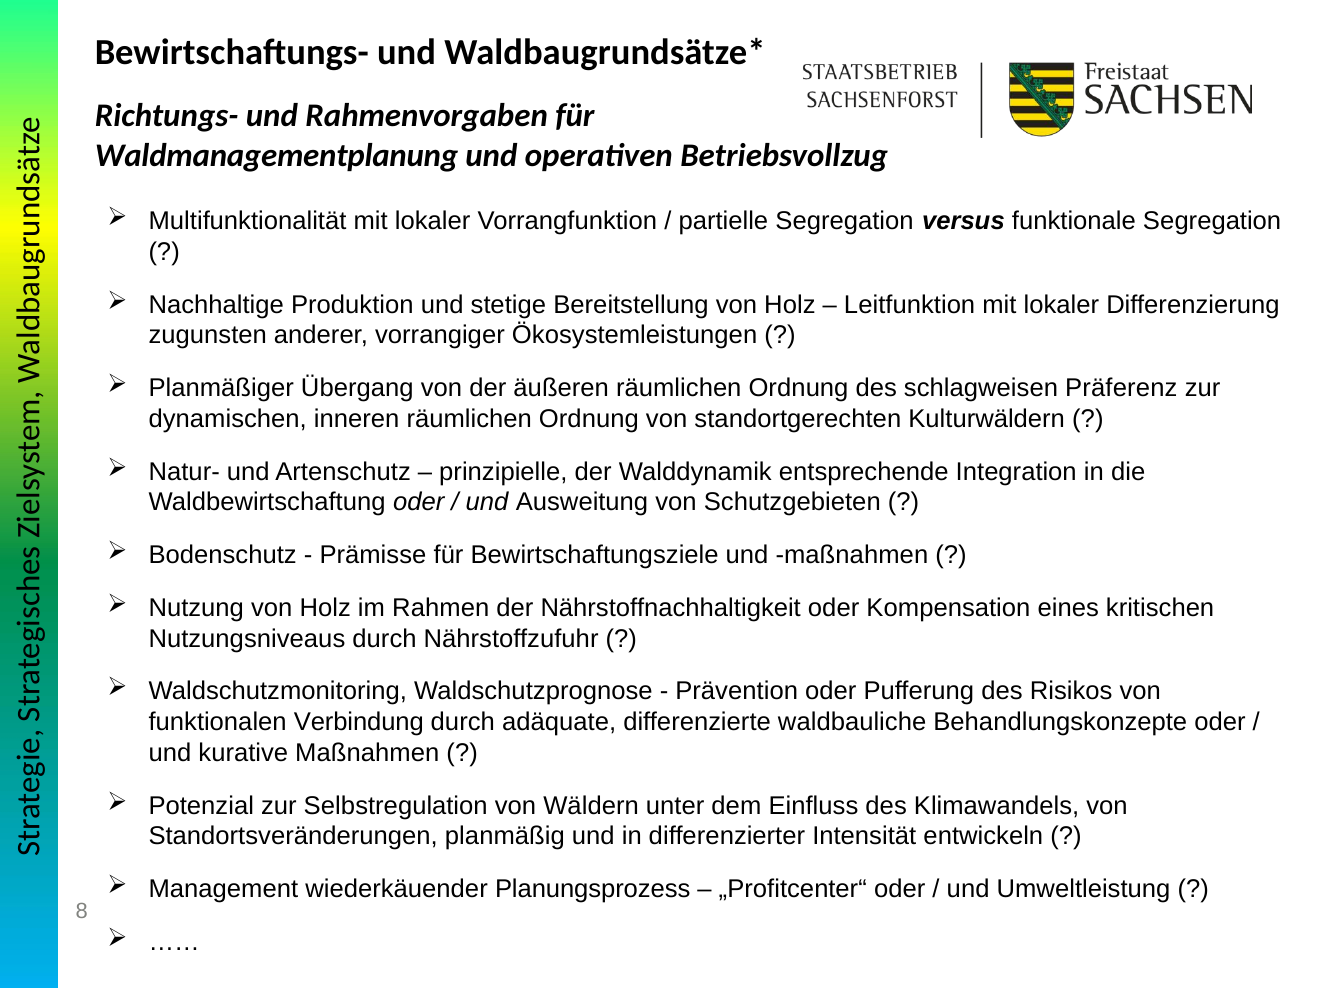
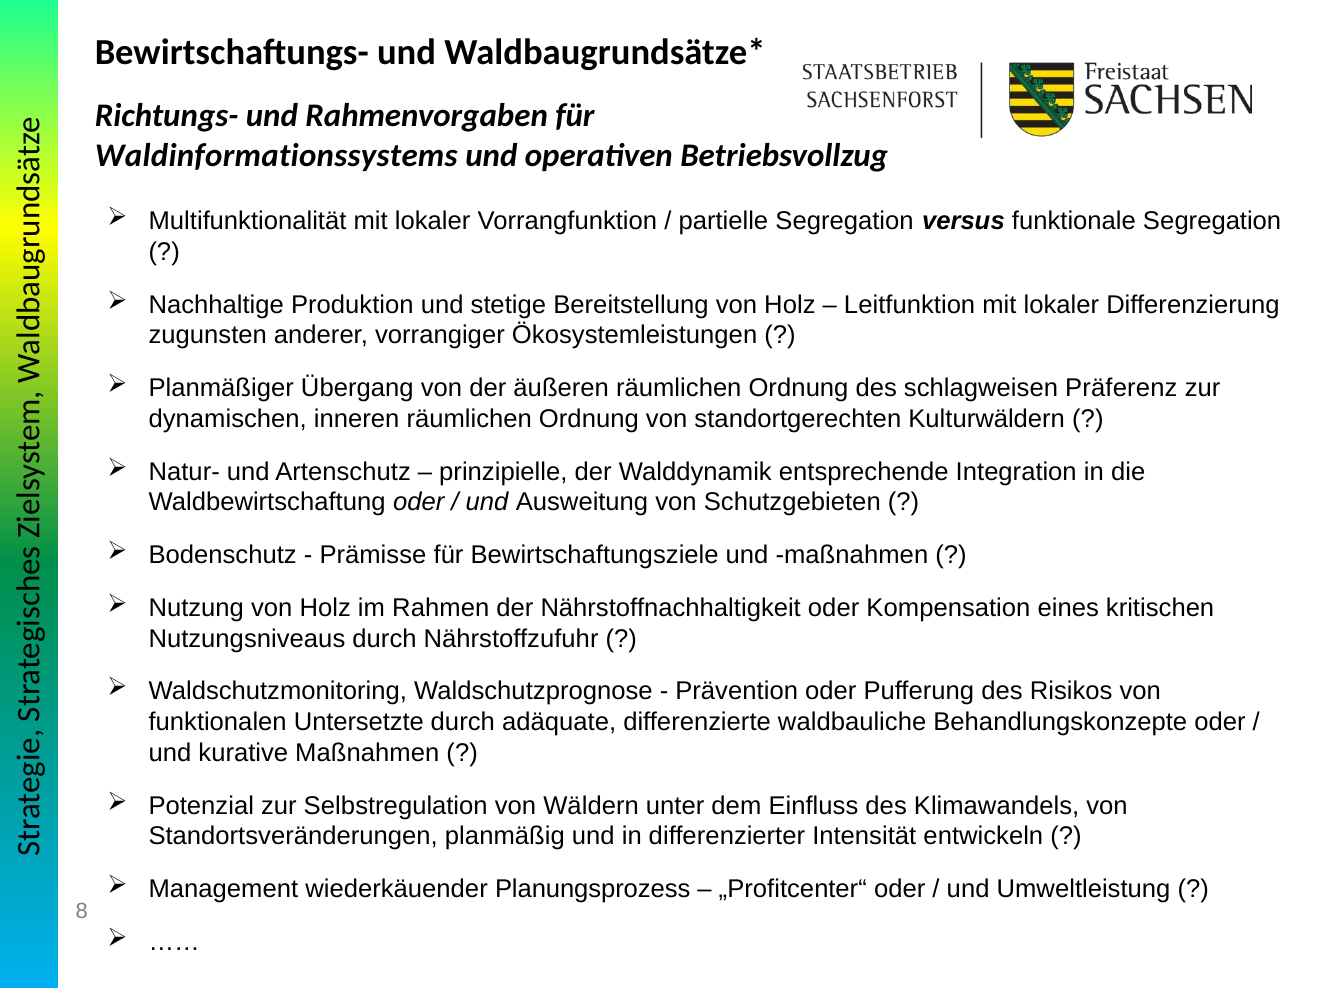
Waldmanagementplanung: Waldmanagementplanung -> Waldinformationssystems
Verbindung: Verbindung -> Untersetzte
